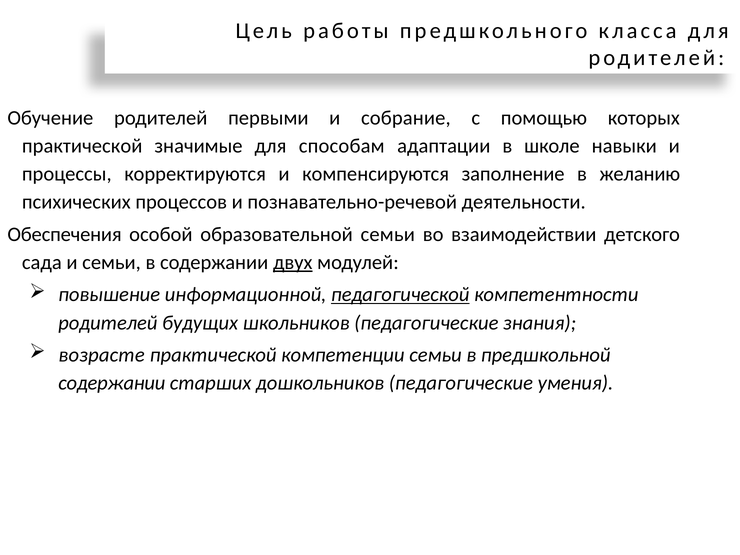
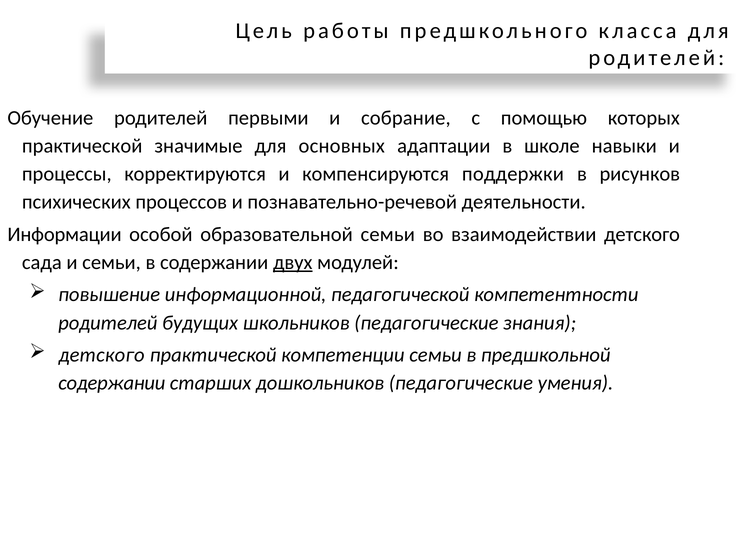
способам: способам -> основных
заполнение: заполнение -> поддержки
желанию: желанию -> рисунков
Обеспечения: Обеспечения -> Информации
педагогической underline: present -> none
возрасте at (102, 355): возрасте -> детского
